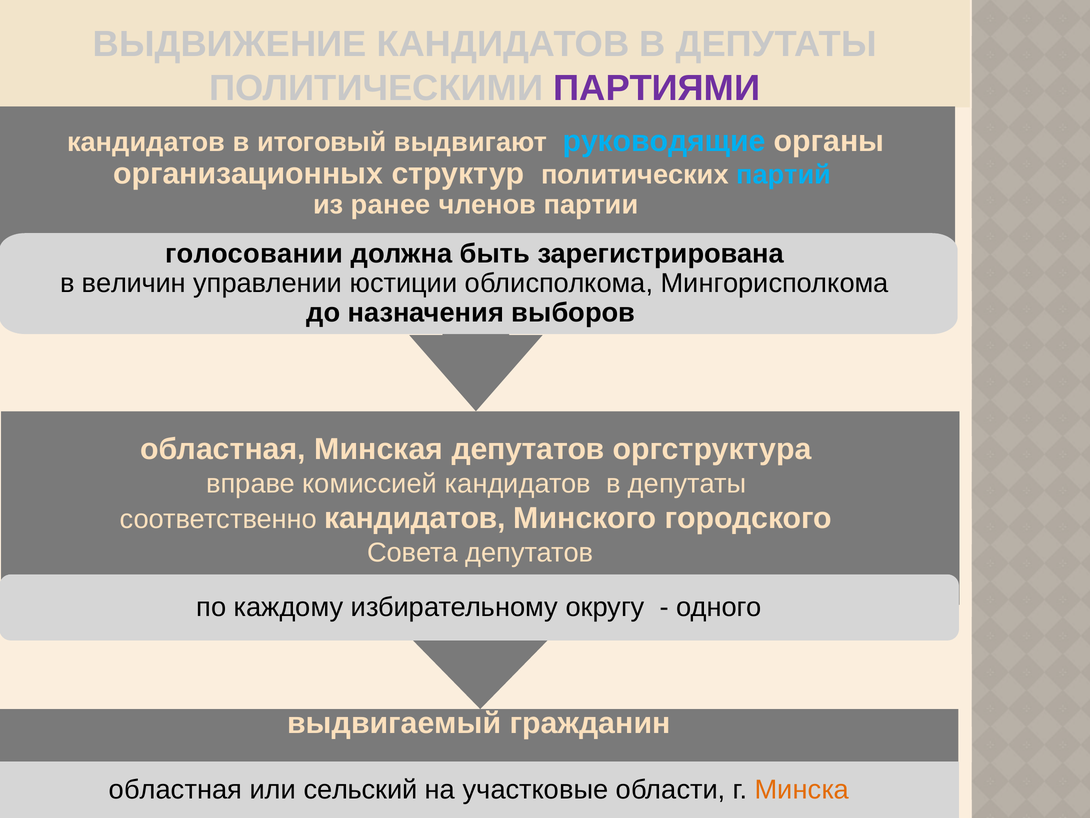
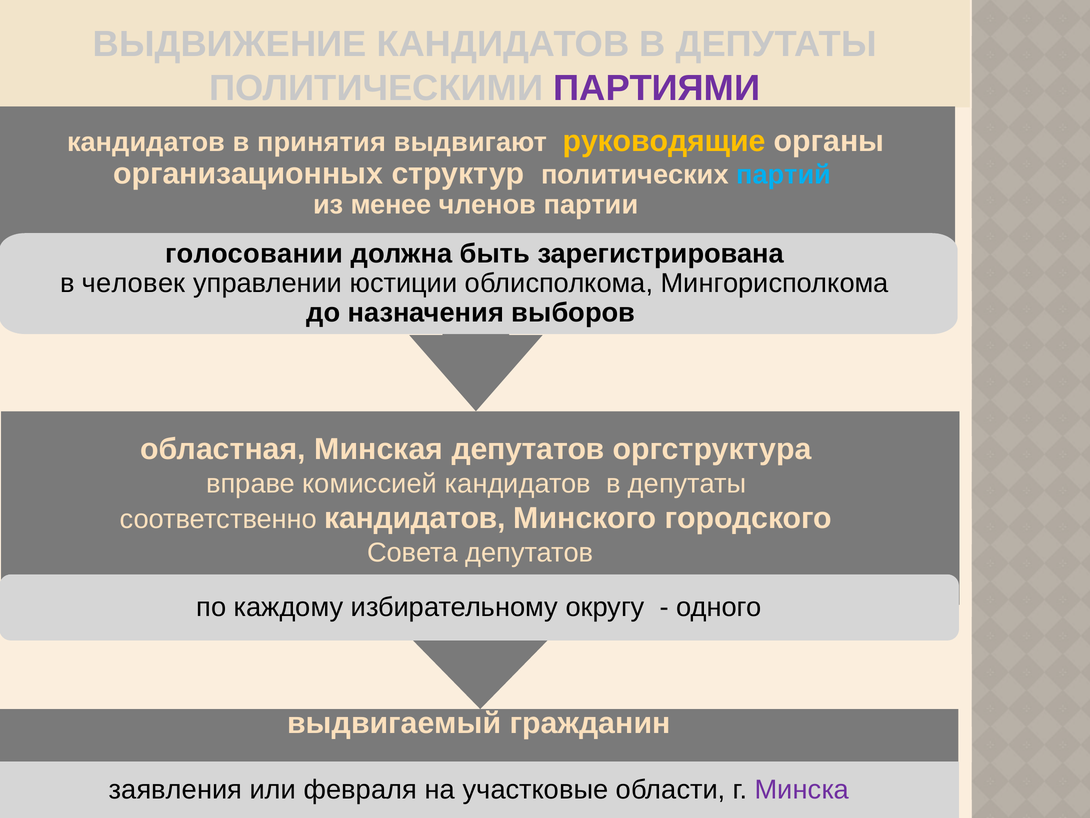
итоговый: итоговый -> принятия
руководящие colour: light blue -> yellow
ранее: ранее -> менее
величин: величин -> человек
областная at (175, 789): областная -> заявления
сельский: сельский -> февраля
Минска colour: orange -> purple
